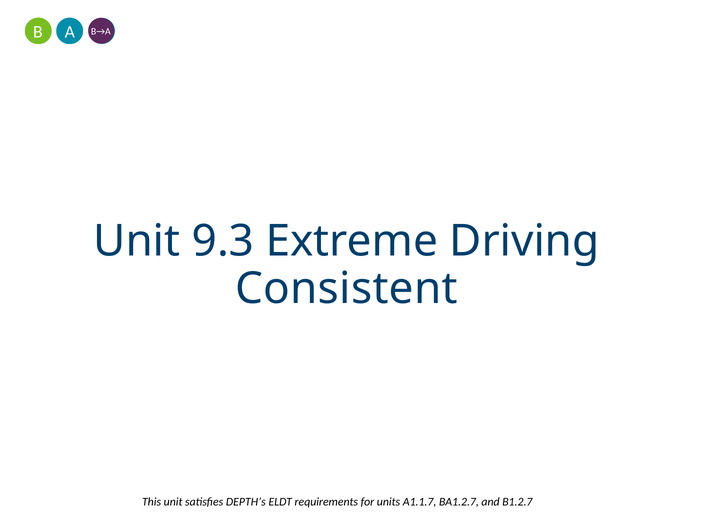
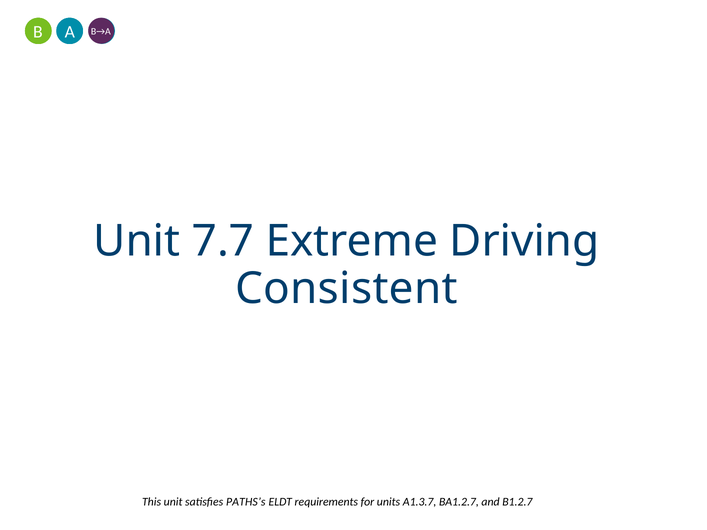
9.3: 9.3 -> 7.7
DEPTH’s: DEPTH’s -> PATHS’s
A1.1.7: A1.1.7 -> A1.3.7
